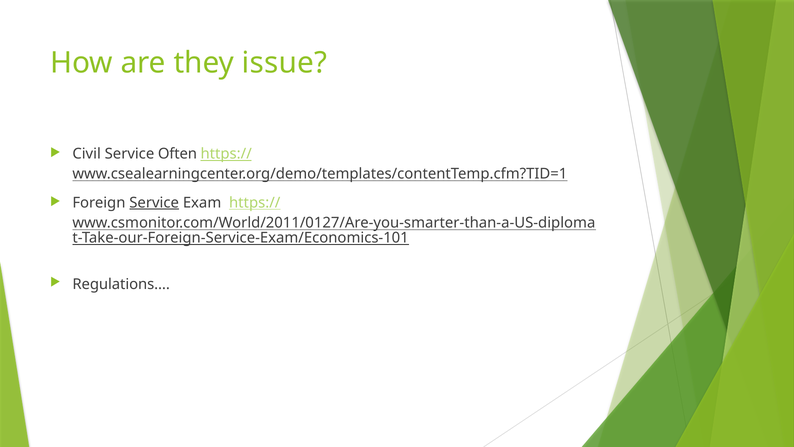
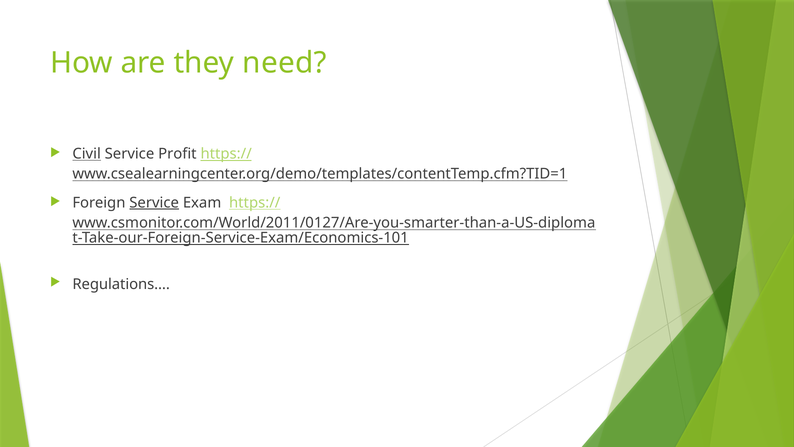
issue: issue -> need
Civil underline: none -> present
Often: Often -> Profit
